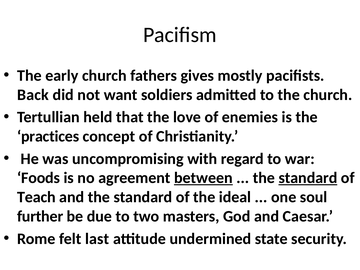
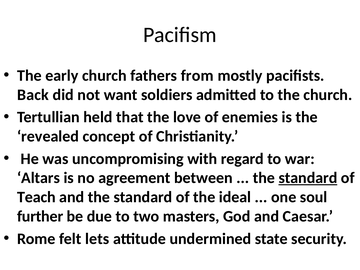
gives: gives -> from
practices: practices -> revealed
Foods: Foods -> Altars
between underline: present -> none
last: last -> lets
